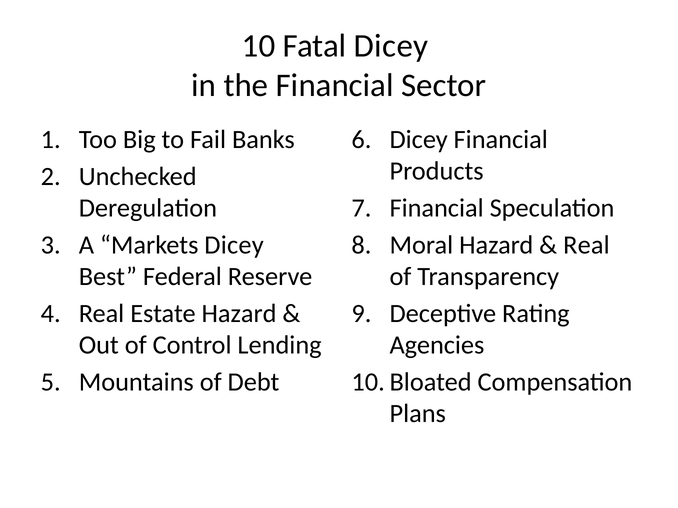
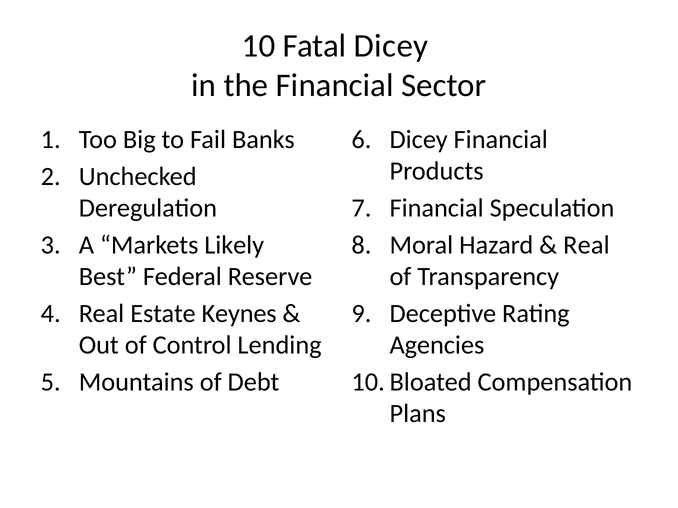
Markets Dicey: Dicey -> Likely
Estate Hazard: Hazard -> Keynes
